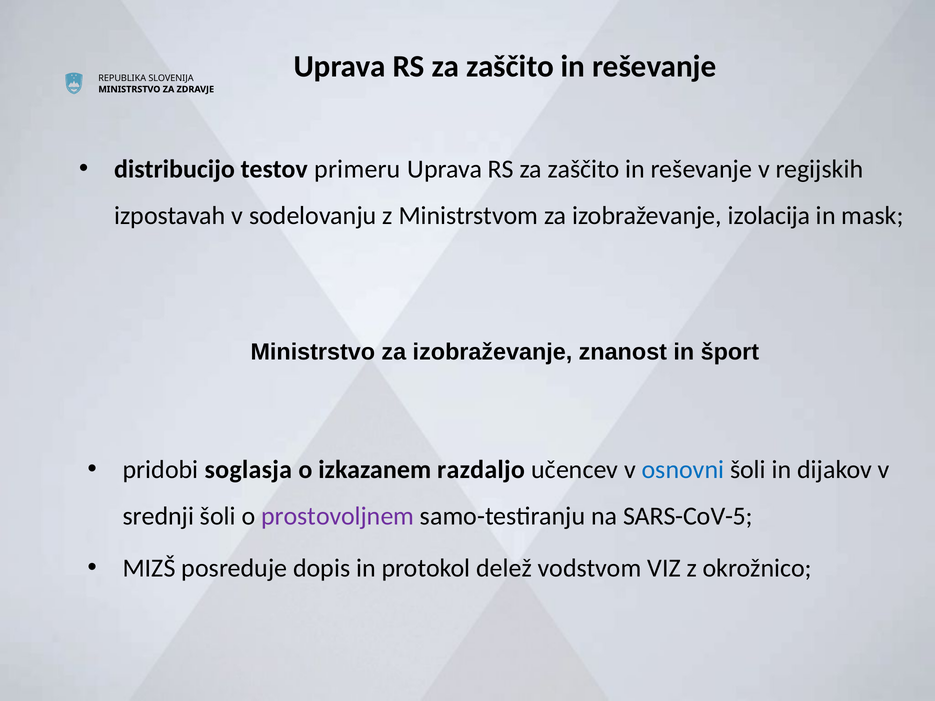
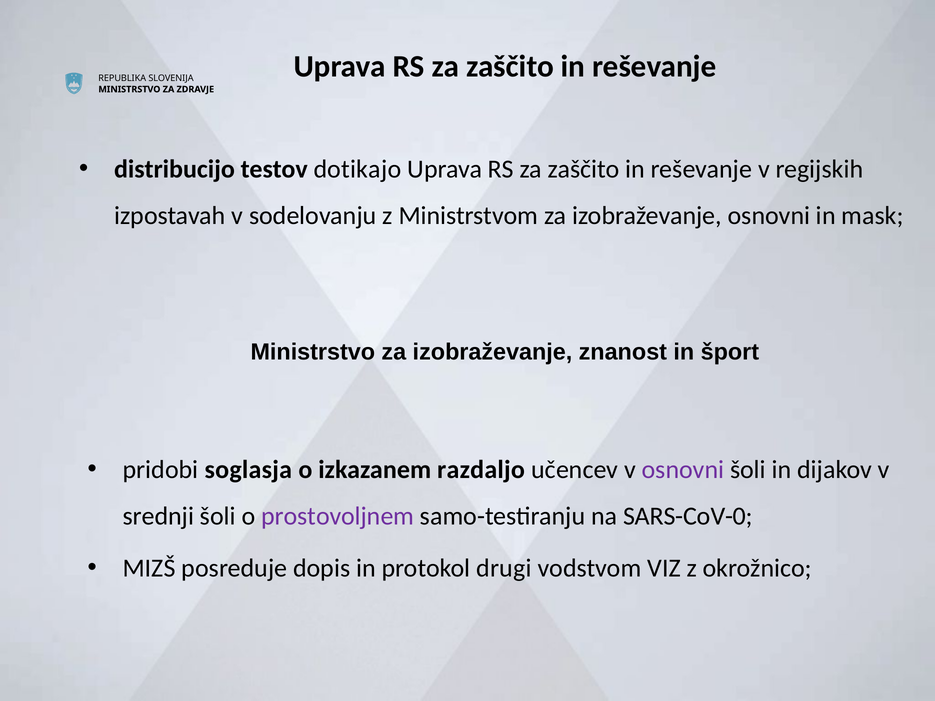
primeru: primeru -> dotikajo
izobraževanje izolacija: izolacija -> osnovni
osnovni at (683, 470) colour: blue -> purple
SARS-CoV-5: SARS-CoV-5 -> SARS-CoV-0
delež: delež -> drugi
